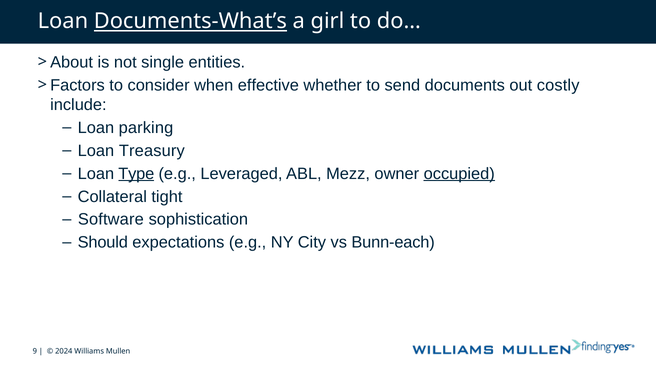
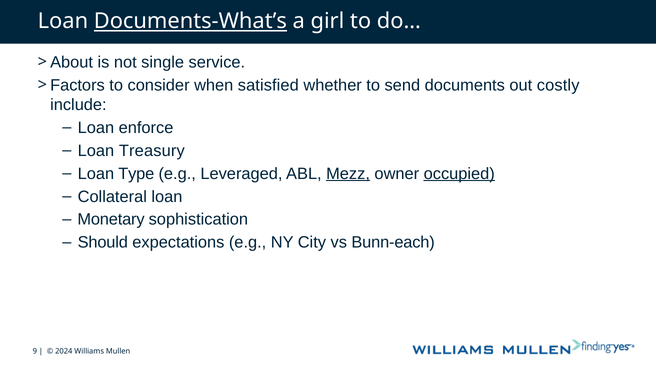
entities: entities -> service
effective: effective -> satisfied
parking: parking -> enforce
Type underline: present -> none
Mezz underline: none -> present
Collateral tight: tight -> loan
Software: Software -> Monetary
